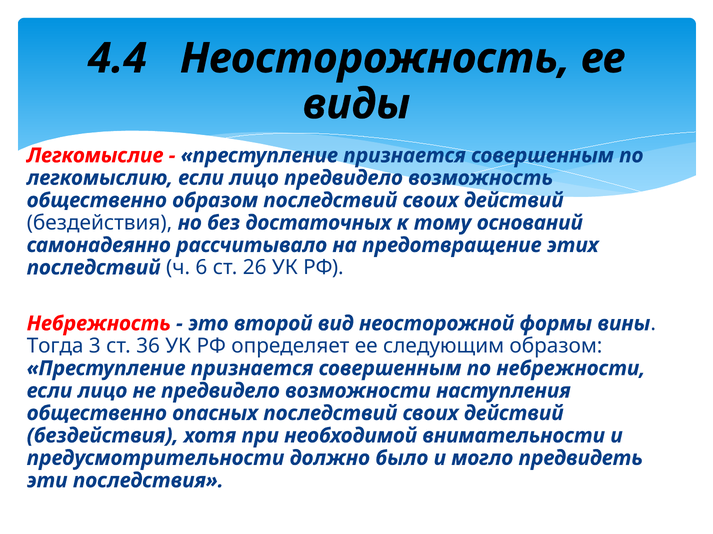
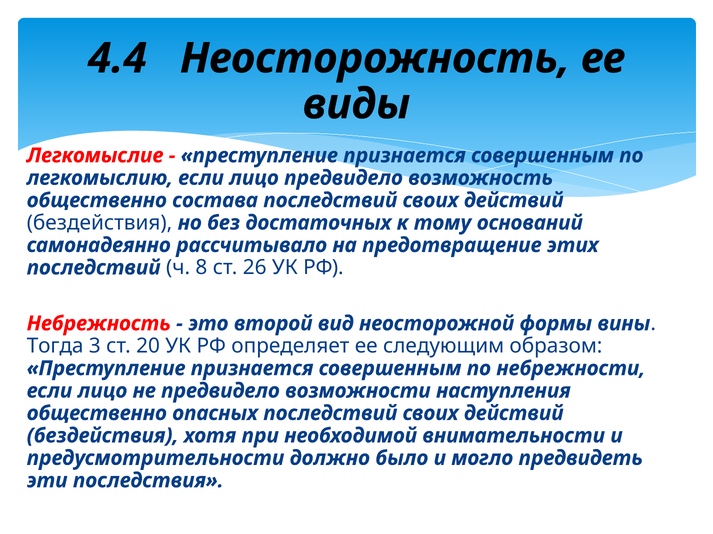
общественно образом: образом -> состава
6: 6 -> 8
36: 36 -> 20
